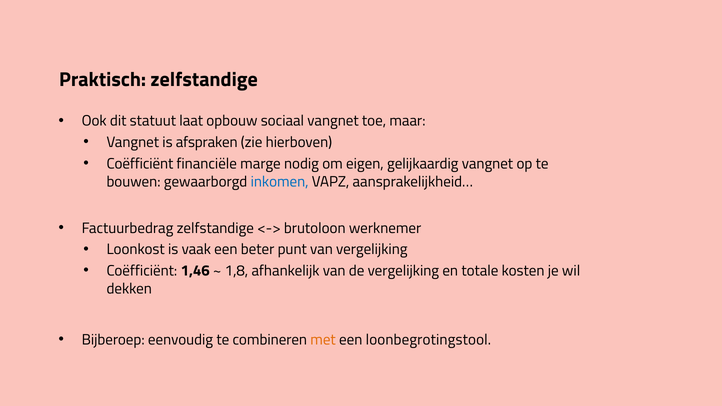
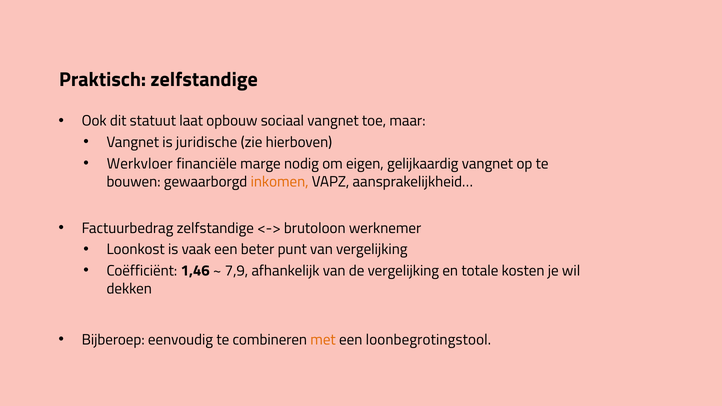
afspraken: afspraken -> juridische
Coëfficiënt at (140, 164): Coëfficiënt -> Werkvloer
inkomen colour: blue -> orange
1,8: 1,8 -> 7,9
